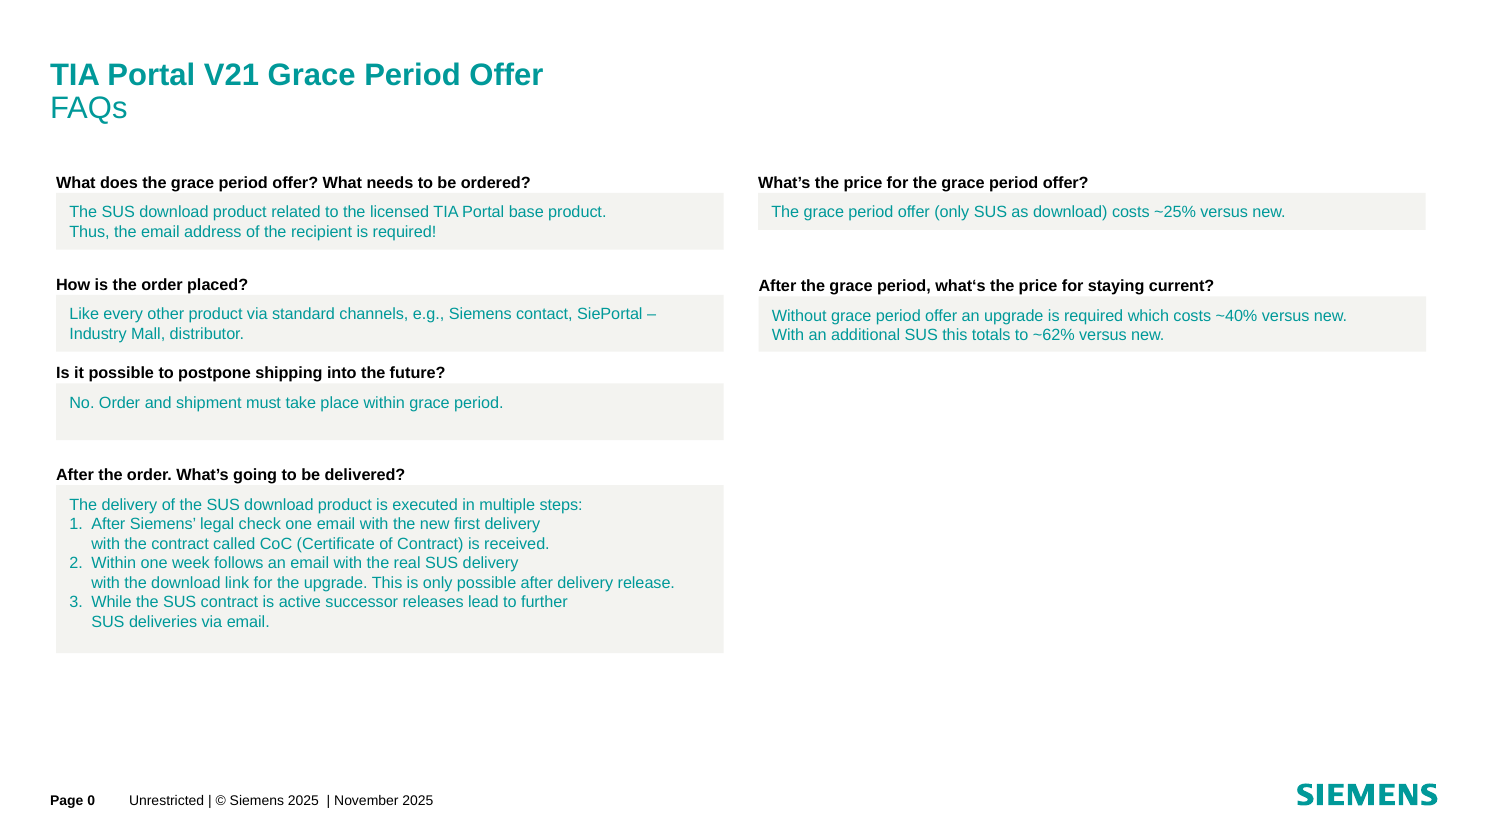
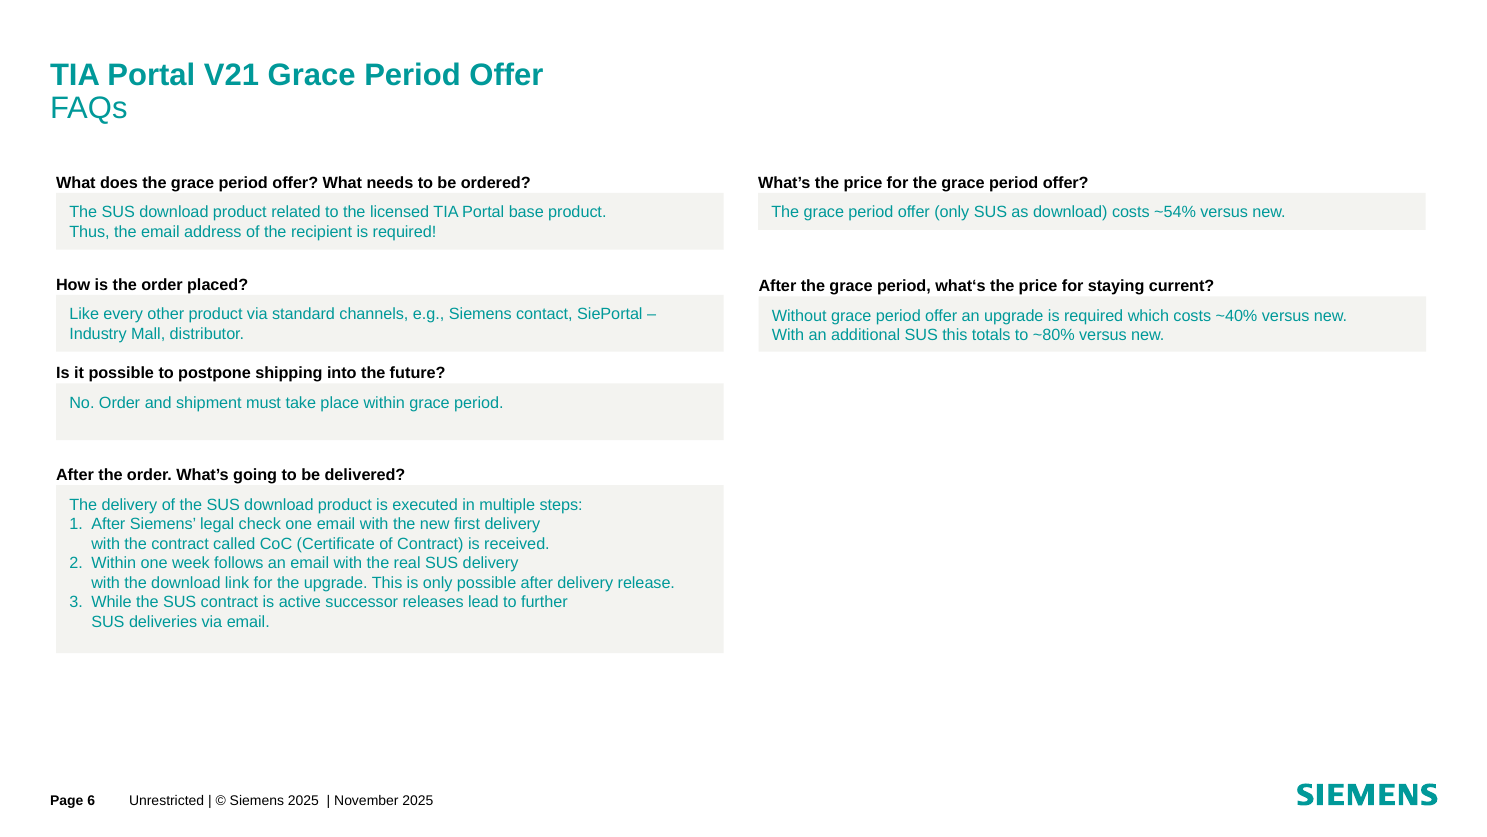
~25%: ~25% -> ~54%
~62%: ~62% -> ~80%
0: 0 -> 6
